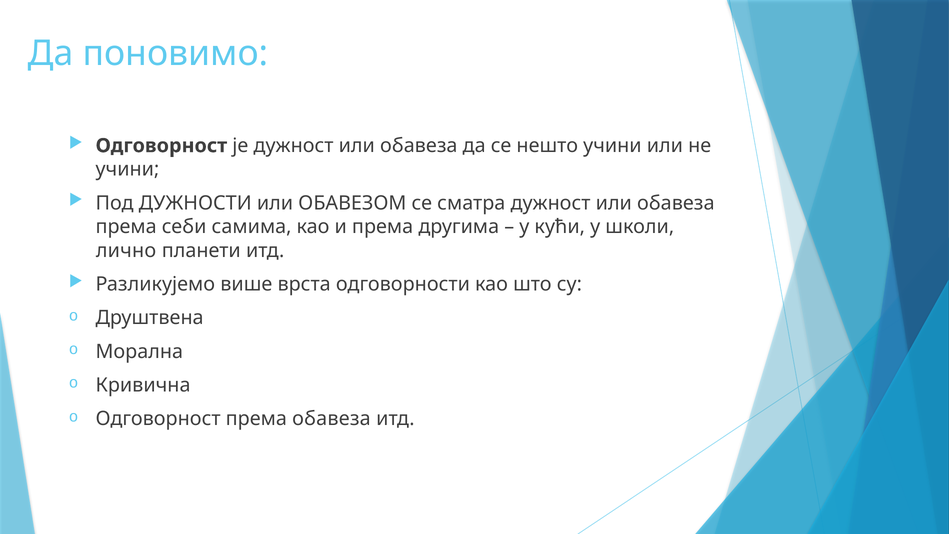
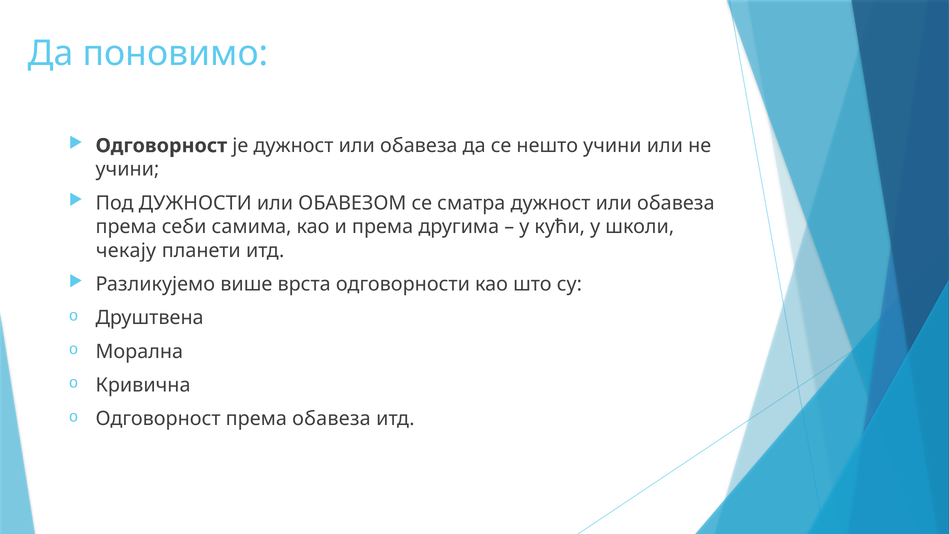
лично: лично -> чекају
